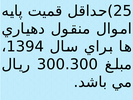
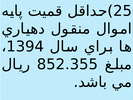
300.300: 300.300 -> 852.355
